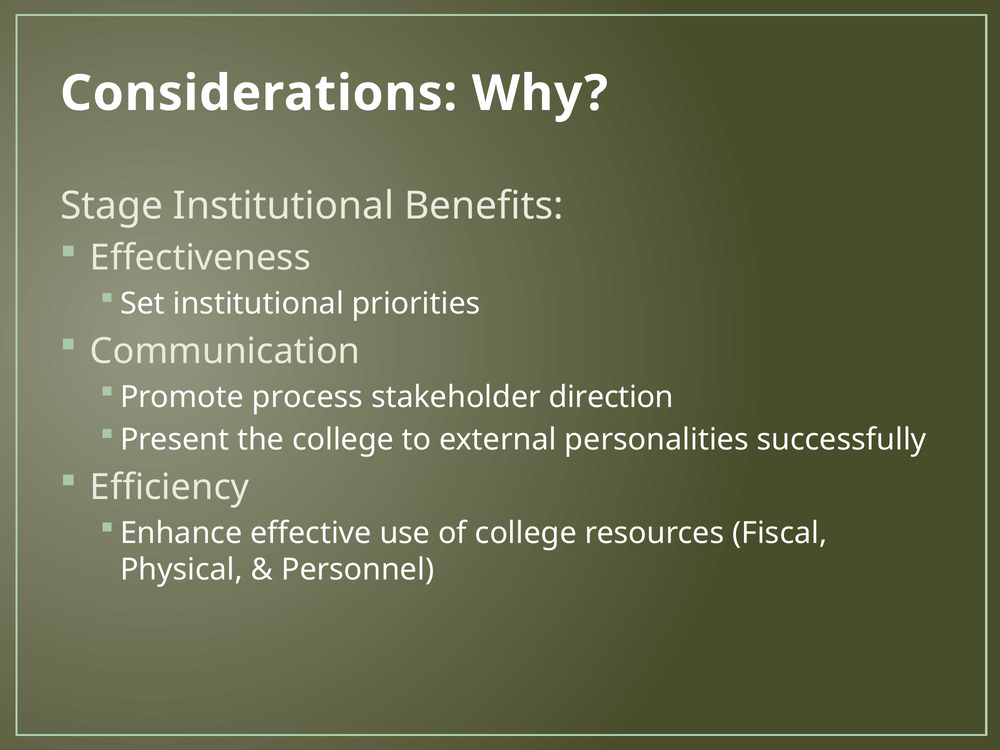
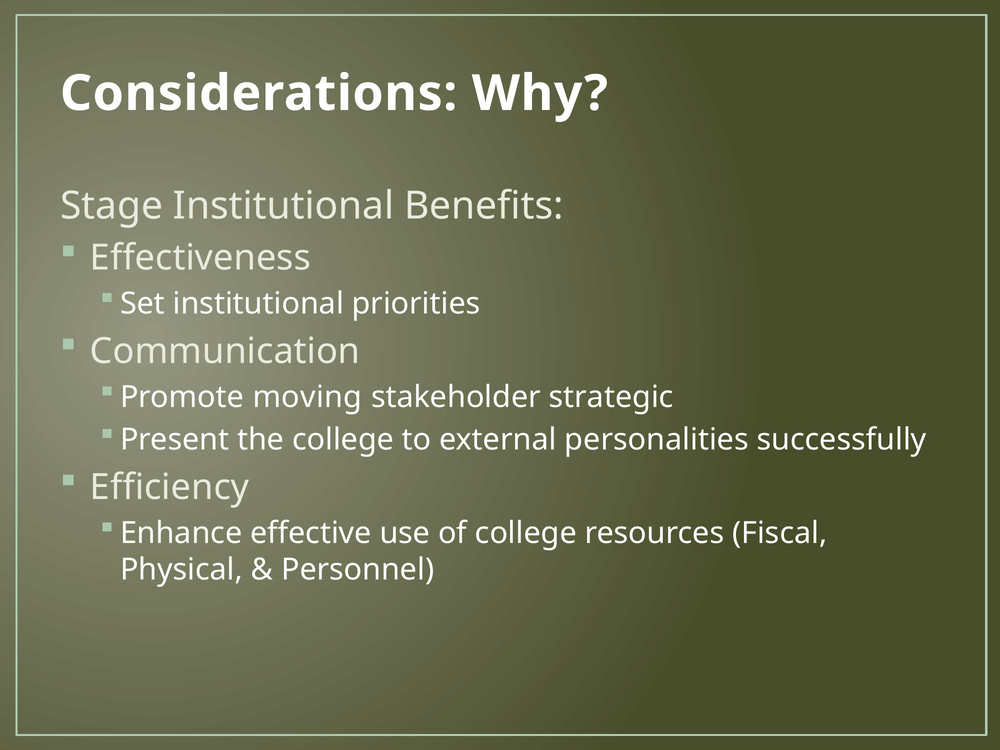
process: process -> moving
direction: direction -> strategic
